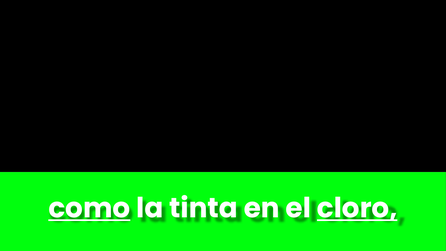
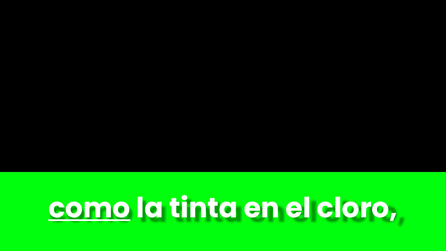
cloro underline: present -> none
